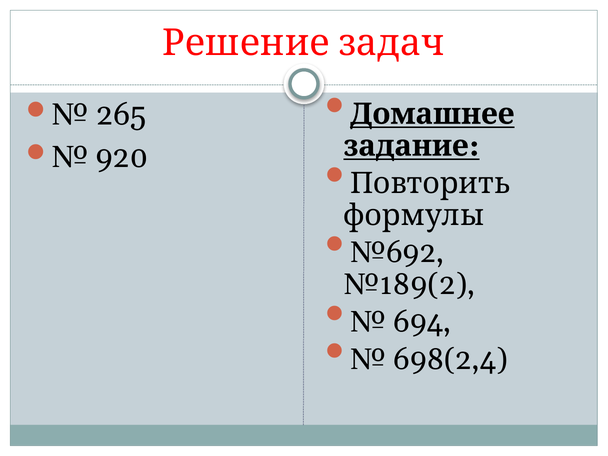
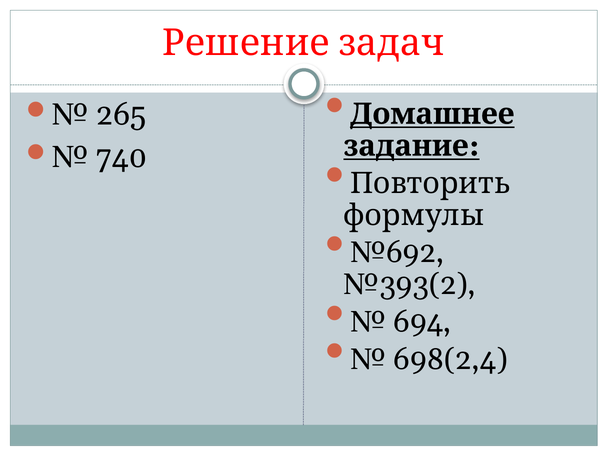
920: 920 -> 740
№189(2: №189(2 -> №393(2
